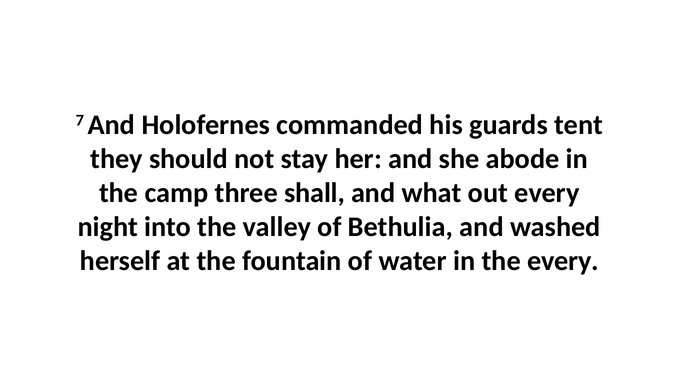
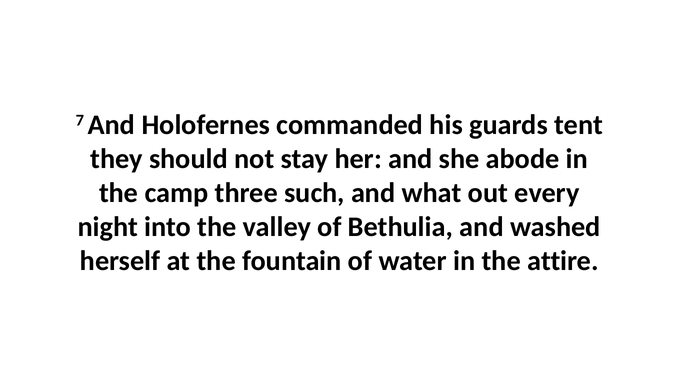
shall: shall -> such
the every: every -> attire
